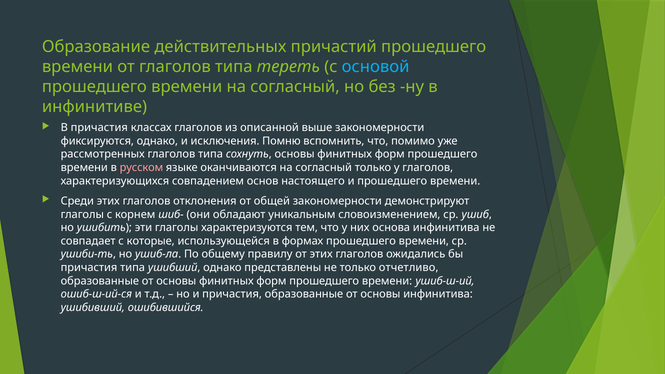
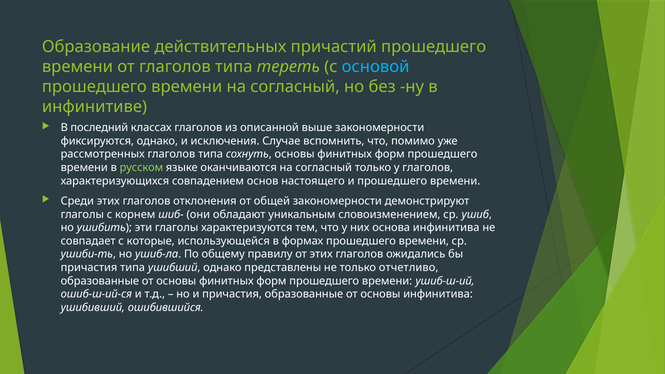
В причастия: причастия -> последний
Помню: Помню -> Случае
русском colour: pink -> light green
